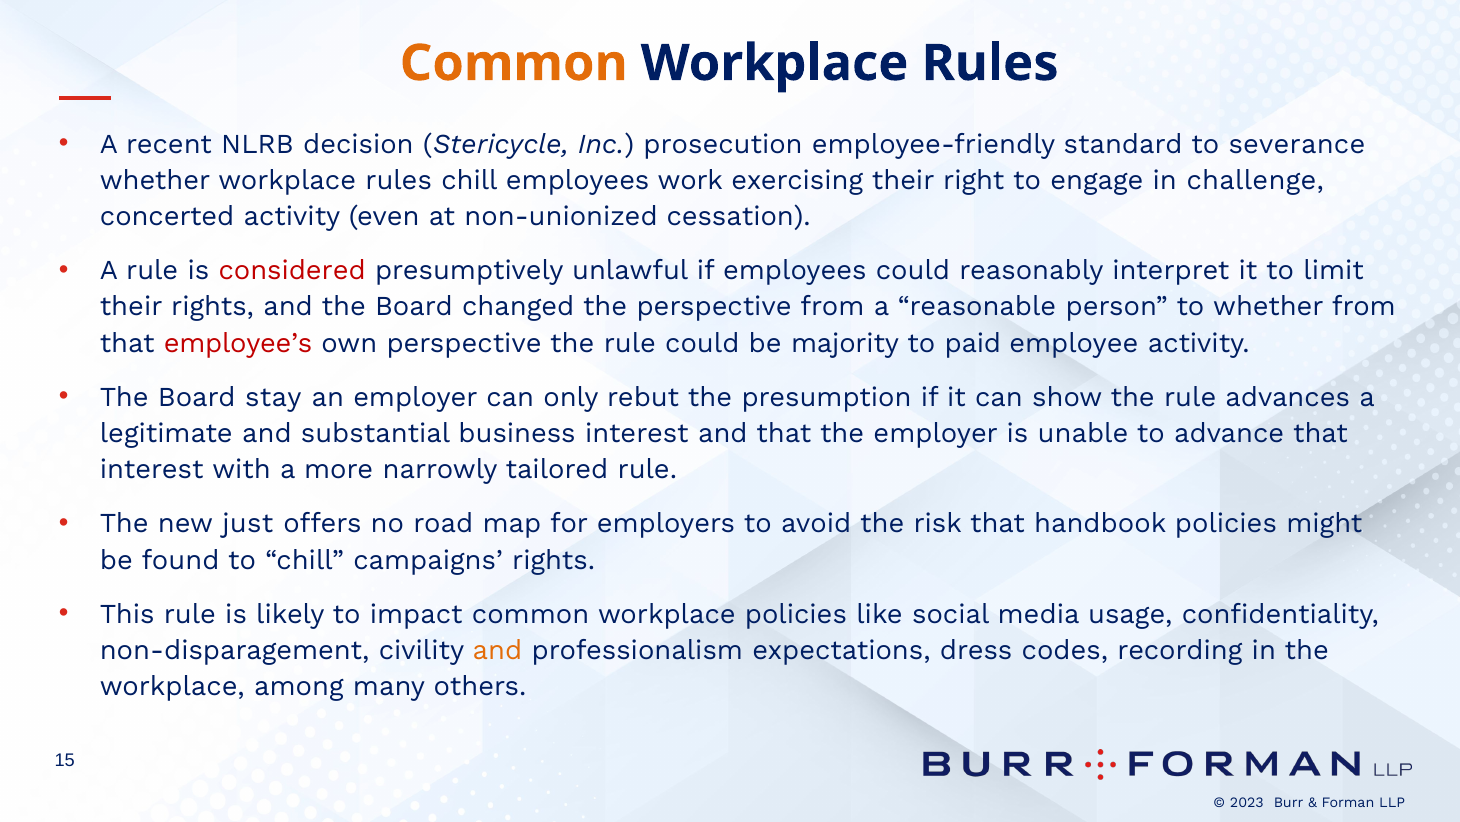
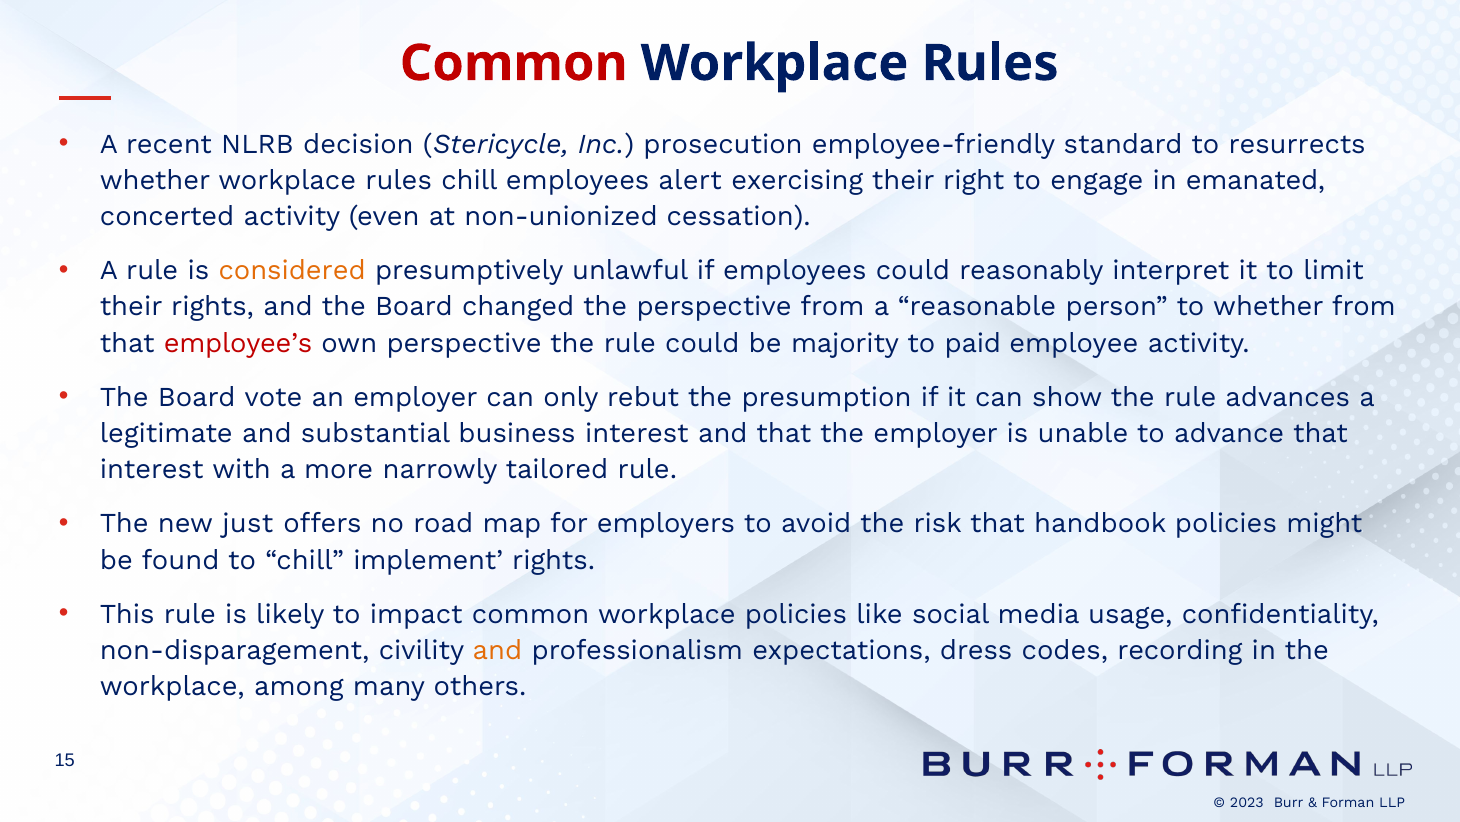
Common at (514, 63) colour: orange -> red
severance: severance -> resurrects
work: work -> alert
challenge: challenge -> emanated
considered colour: red -> orange
stay: stay -> vote
campaigns: campaigns -> implement
